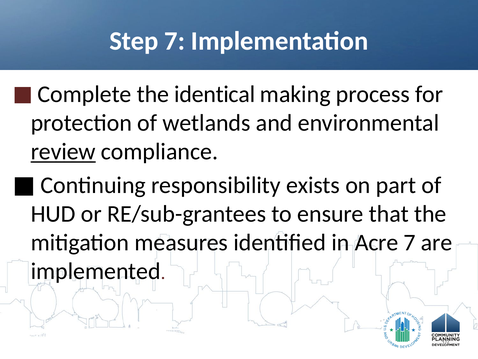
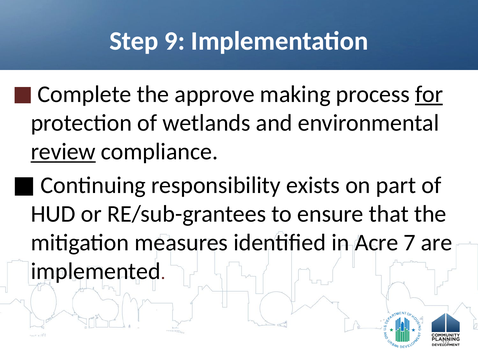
Step 7: 7 -> 9
identical: identical -> approve
for underline: none -> present
